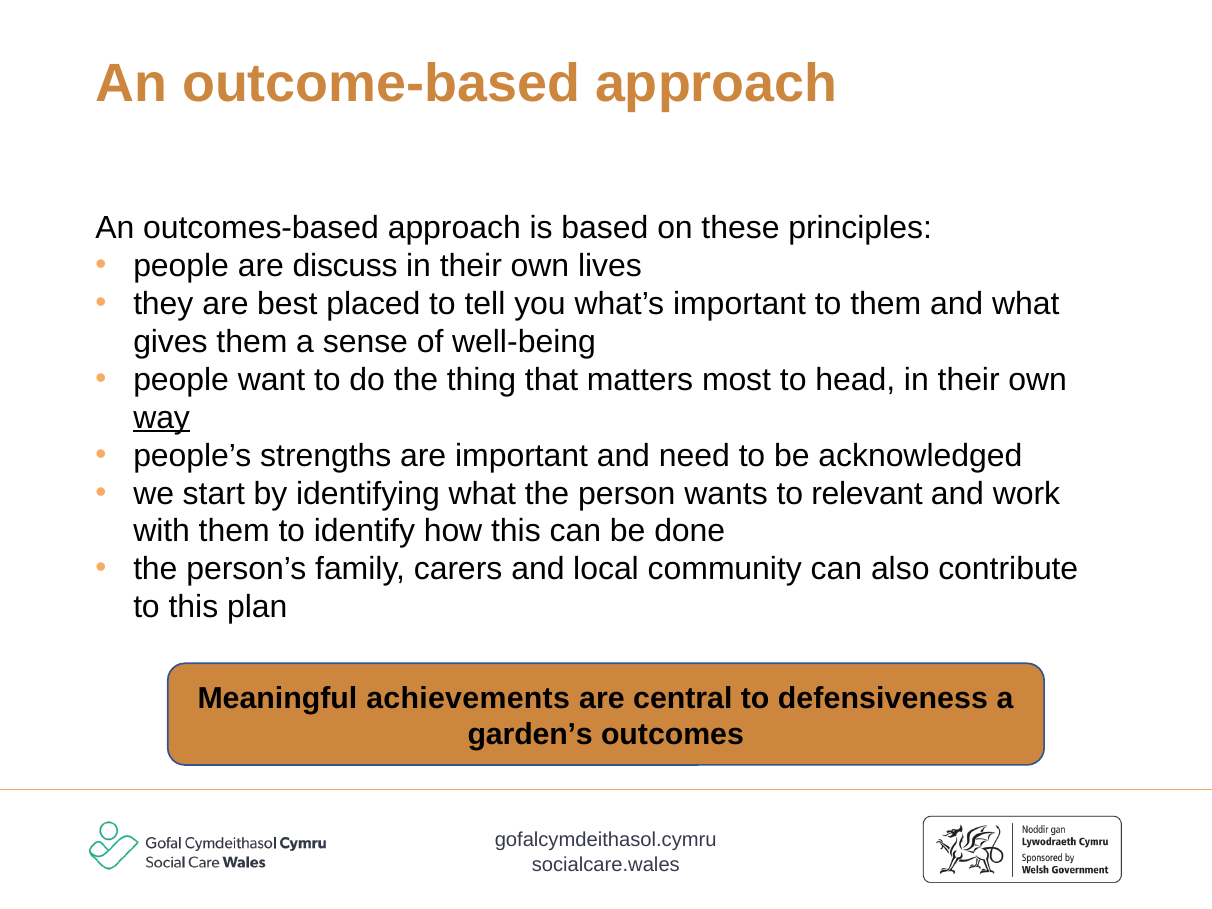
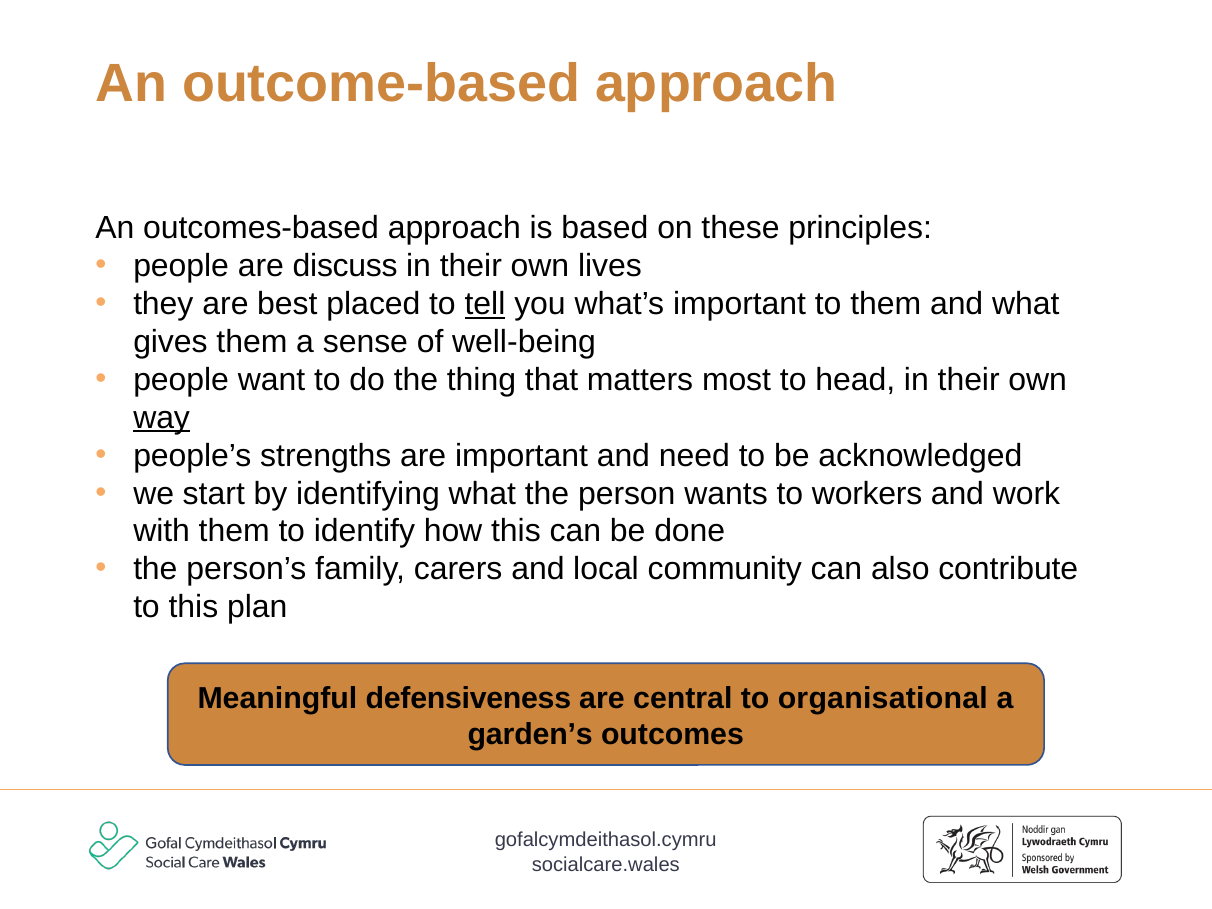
tell underline: none -> present
relevant: relevant -> workers
achievements: achievements -> defensiveness
defensiveness: defensiveness -> organisational
